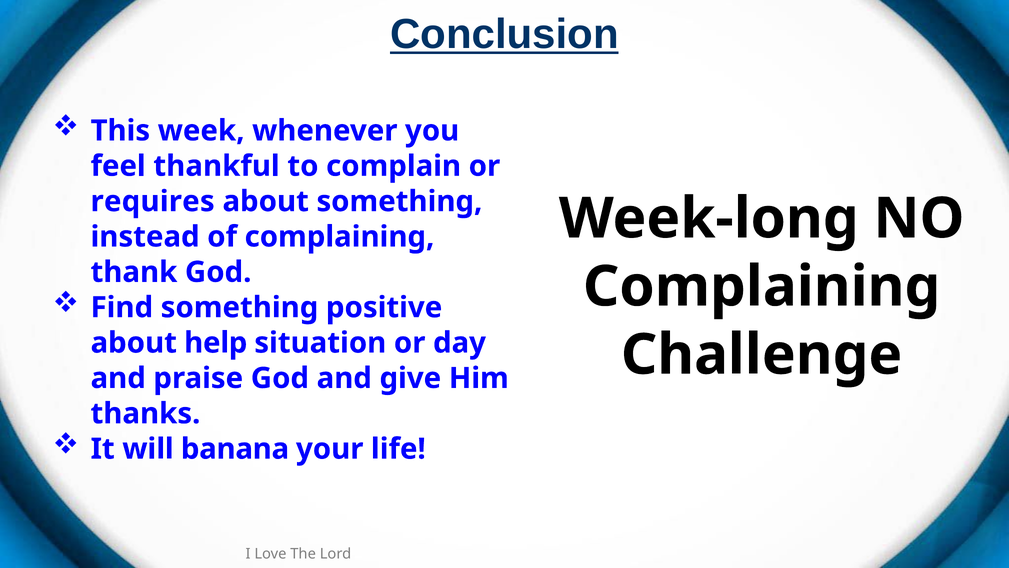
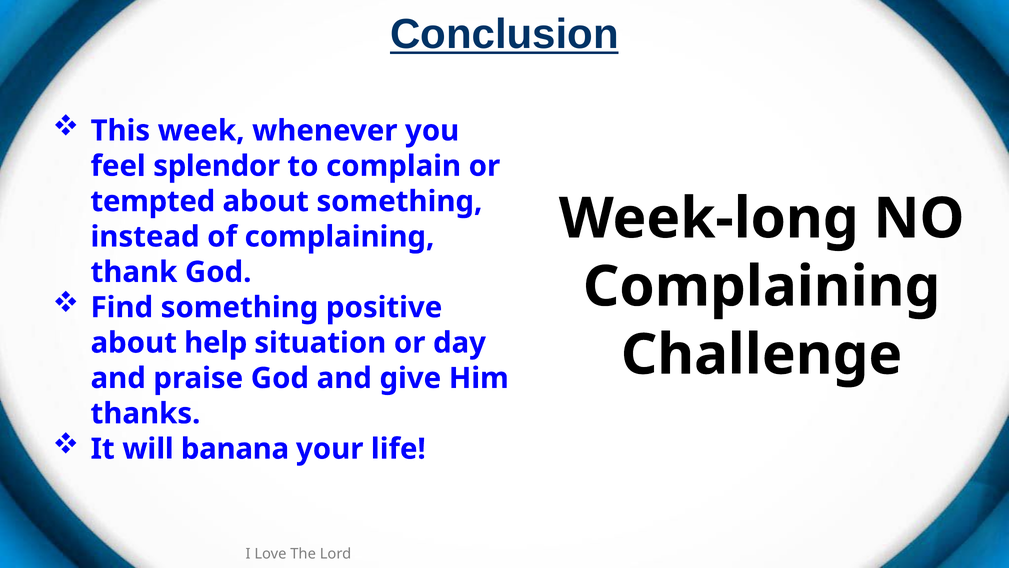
thankful: thankful -> splendor
requires: requires -> tempted
